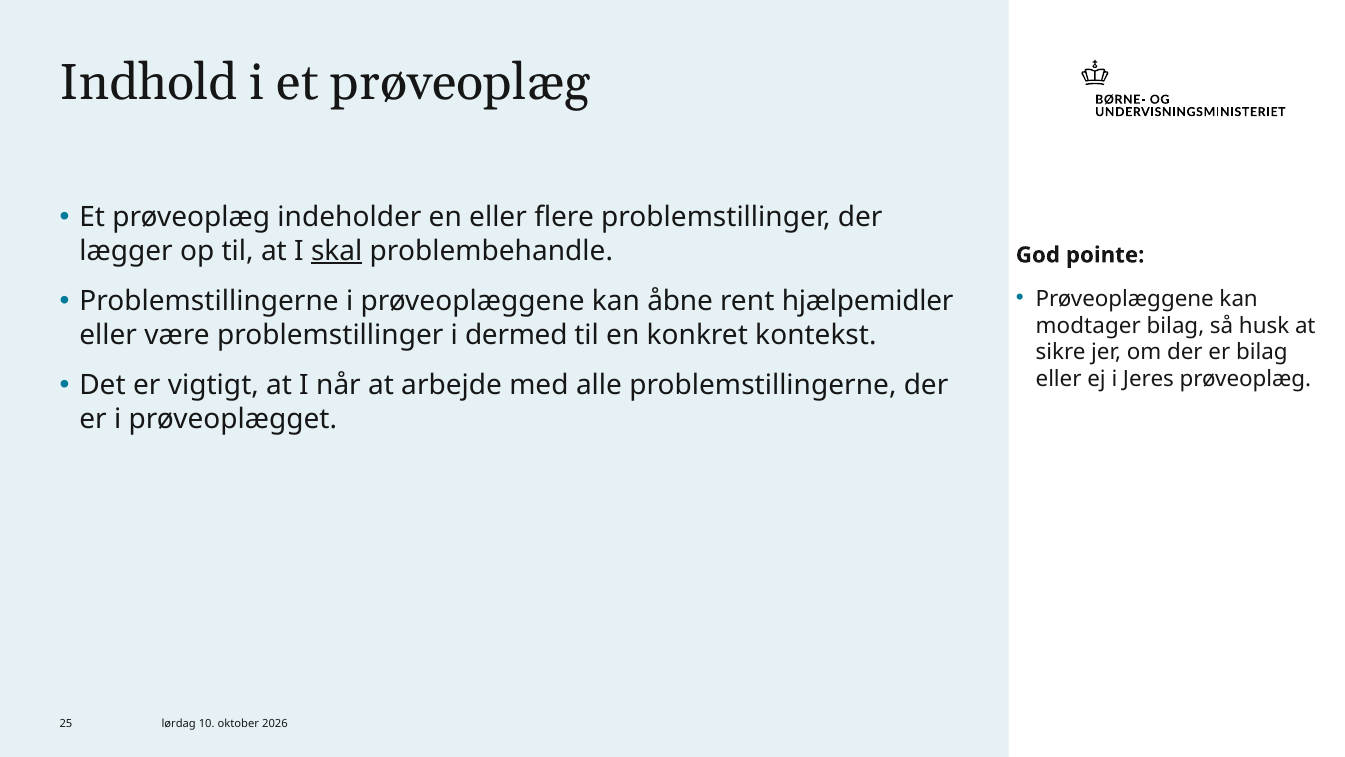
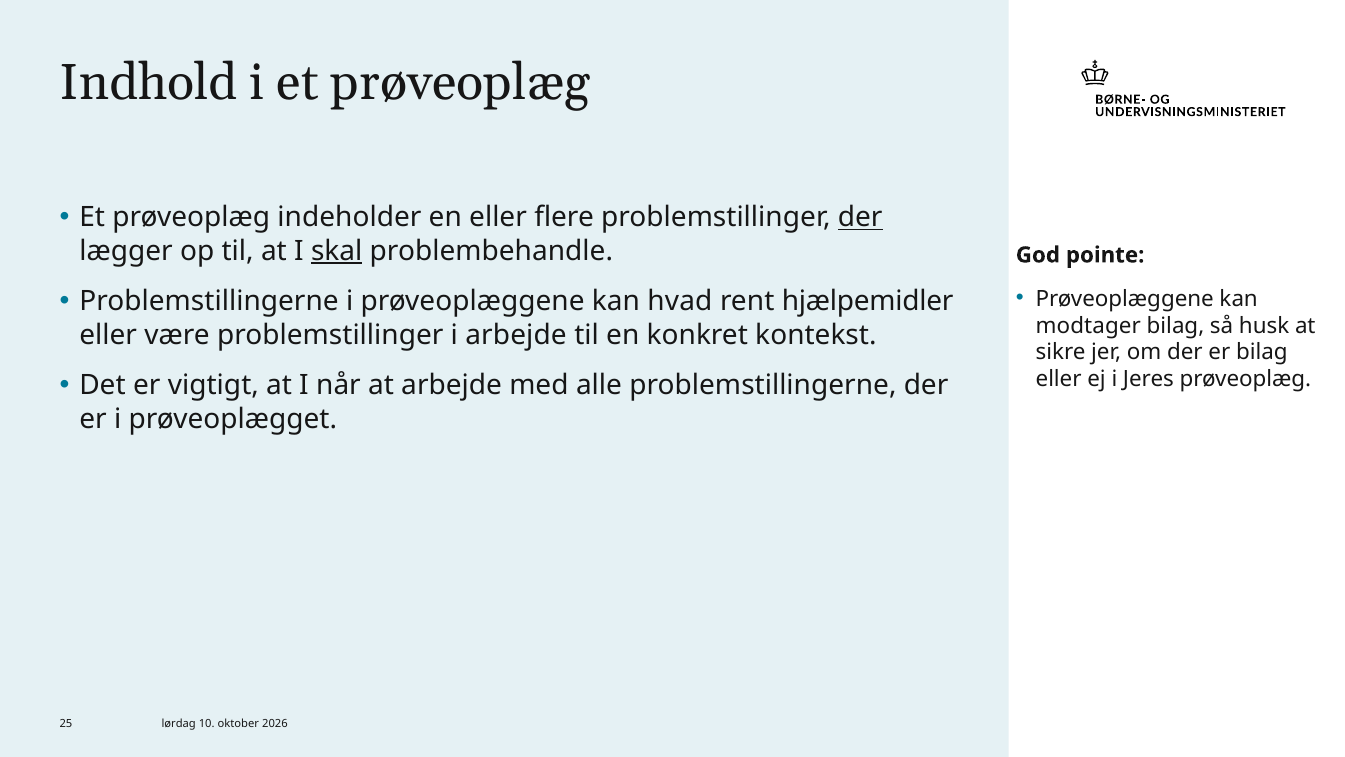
der at (860, 217) underline: none -> present
åbne: åbne -> hvad
i dermed: dermed -> arbejde
